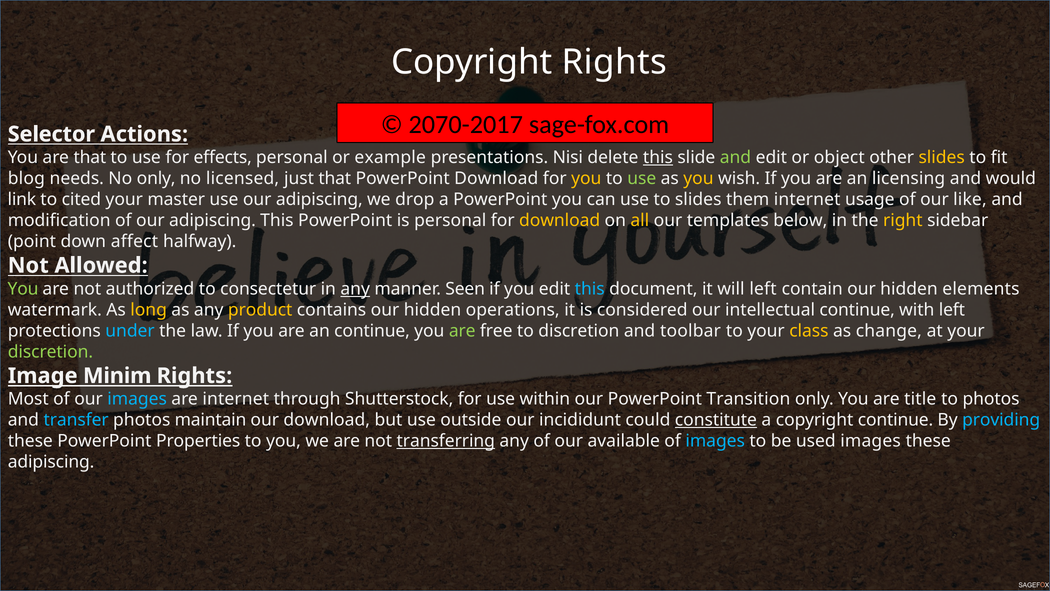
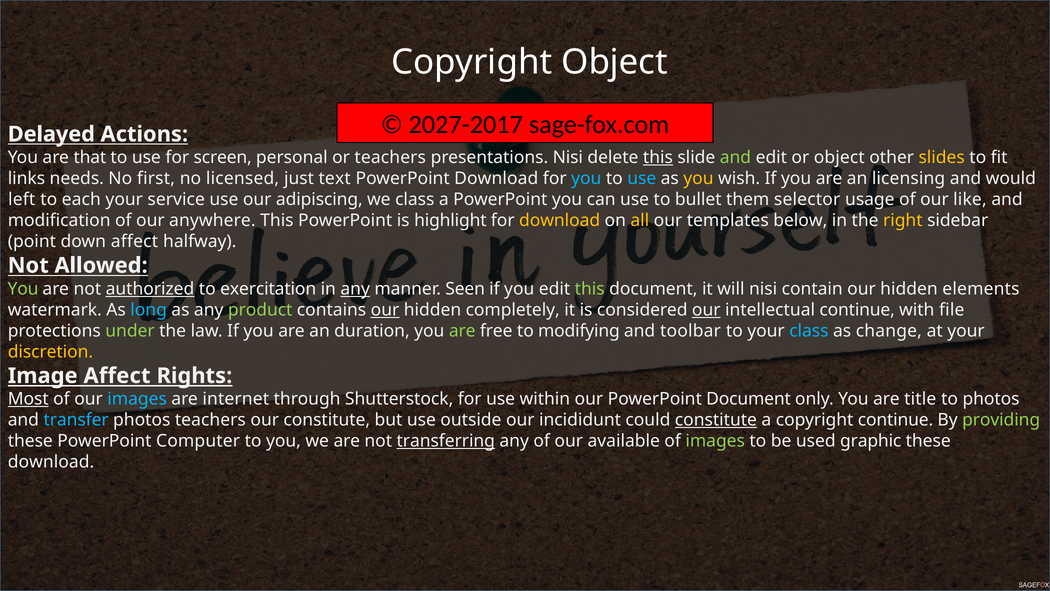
Copyright Rights: Rights -> Object
2070-2017: 2070-2017 -> 2027-2017
Selector: Selector -> Delayed
effects: effects -> screen
or example: example -> teachers
blog: blog -> links
No only: only -> first
just that: that -> text
you at (586, 178) colour: yellow -> light blue
use at (642, 178) colour: light green -> light blue
link: link -> left
cited: cited -> each
master: master -> service
we drop: drop -> class
to slides: slides -> bullet
them internet: internet -> selector
of our adipiscing: adipiscing -> anywhere
is personal: personal -> highlight
authorized underline: none -> present
consectetur: consectetur -> exercitation
this at (590, 289) colour: light blue -> light green
will left: left -> nisi
long colour: yellow -> light blue
product colour: yellow -> light green
our at (385, 310) underline: none -> present
operations: operations -> completely
our at (706, 310) underline: none -> present
with left: left -> file
under colour: light blue -> light green
an continue: continue -> duration
to discretion: discretion -> modifying
class at (809, 331) colour: yellow -> light blue
discretion at (50, 352) colour: light green -> yellow
Image Minim: Minim -> Affect
Most underline: none -> present
PowerPoint Transition: Transition -> Document
photos maintain: maintain -> teachers
our download: download -> constitute
providing colour: light blue -> light green
Properties: Properties -> Computer
images at (715, 441) colour: light blue -> light green
used images: images -> graphic
adipiscing at (51, 462): adipiscing -> download
